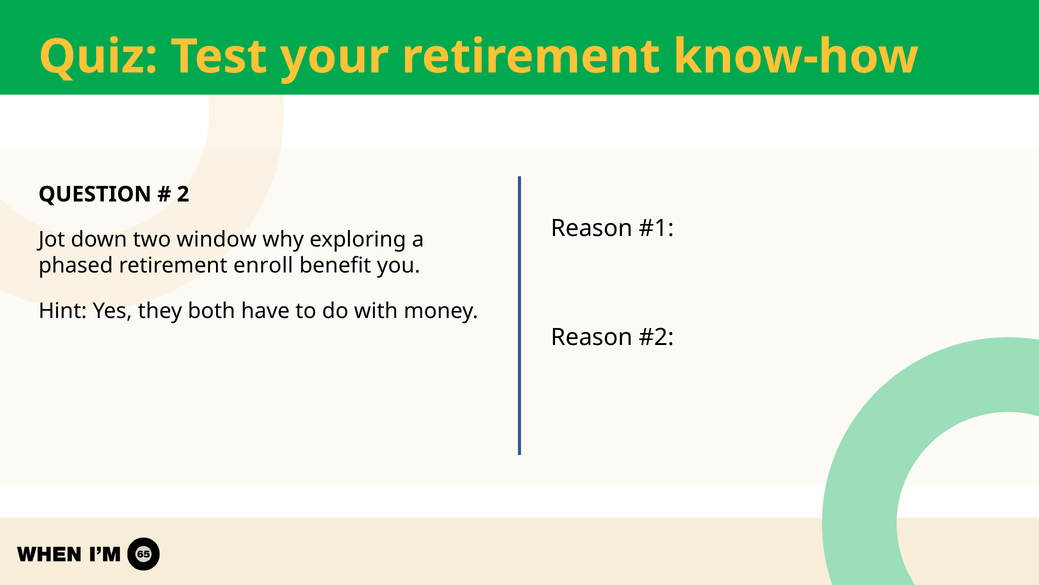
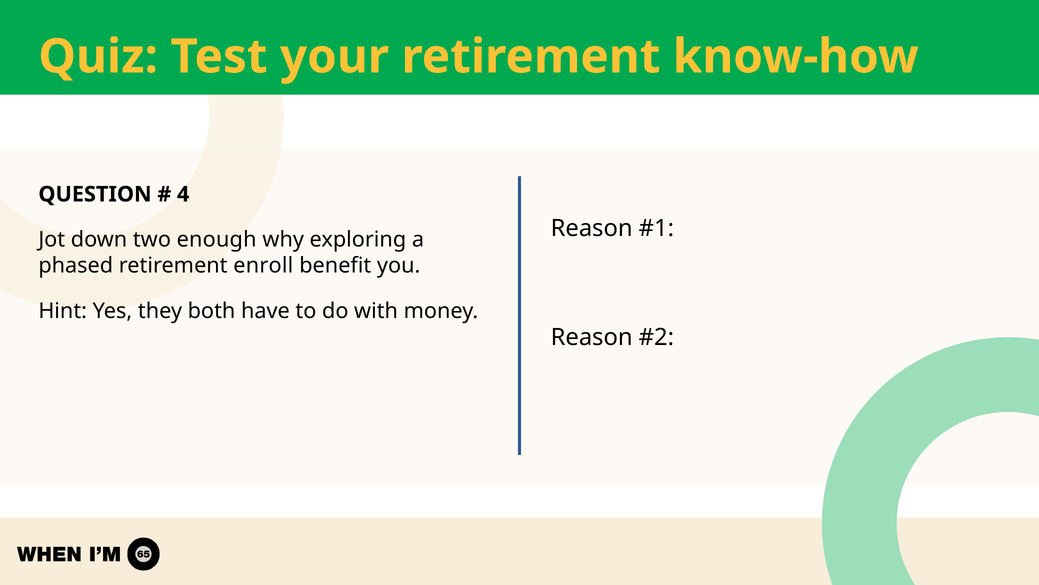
2: 2 -> 4
window: window -> enough
